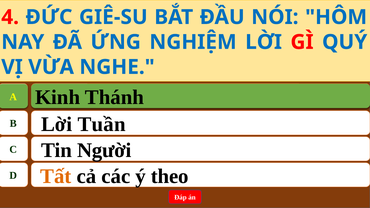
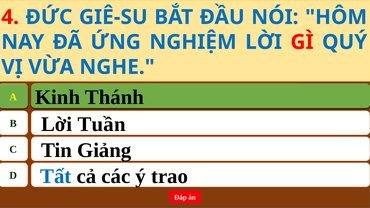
Người: Người -> Giảng
Tất colour: orange -> blue
theo: theo -> trao
